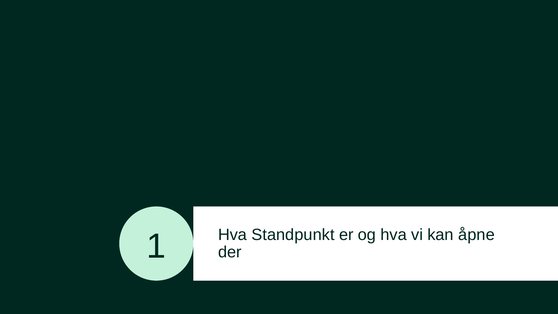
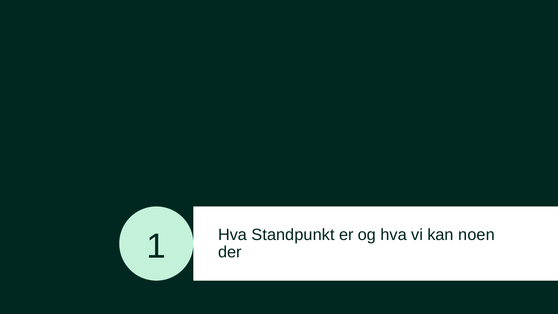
åpne: åpne -> noen
